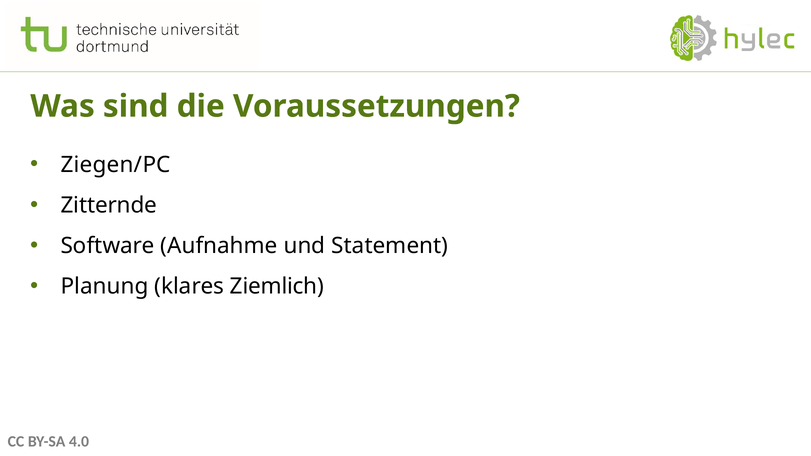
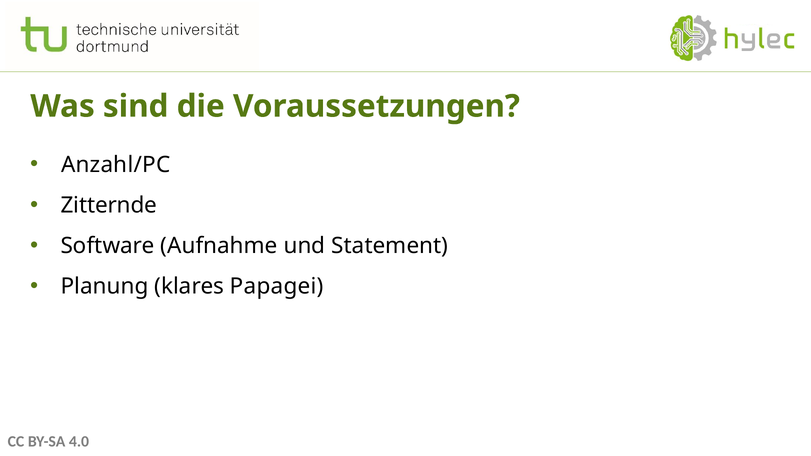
Ziegen/PC: Ziegen/PC -> Anzahl/PC
Ziemlich: Ziemlich -> Papagei
